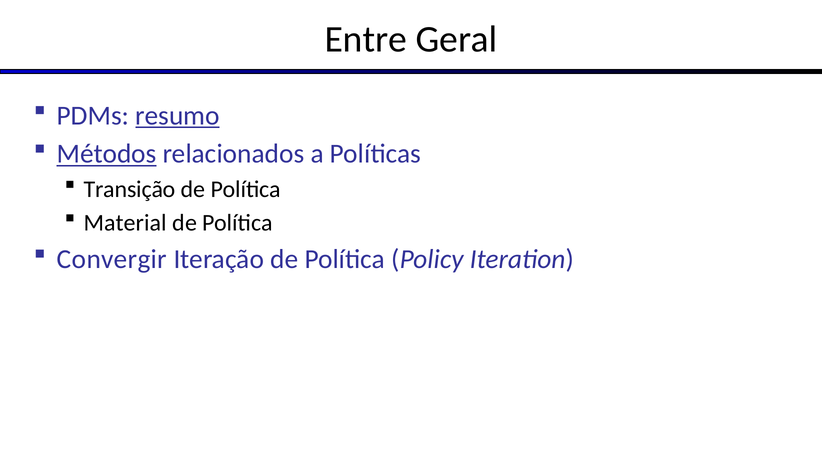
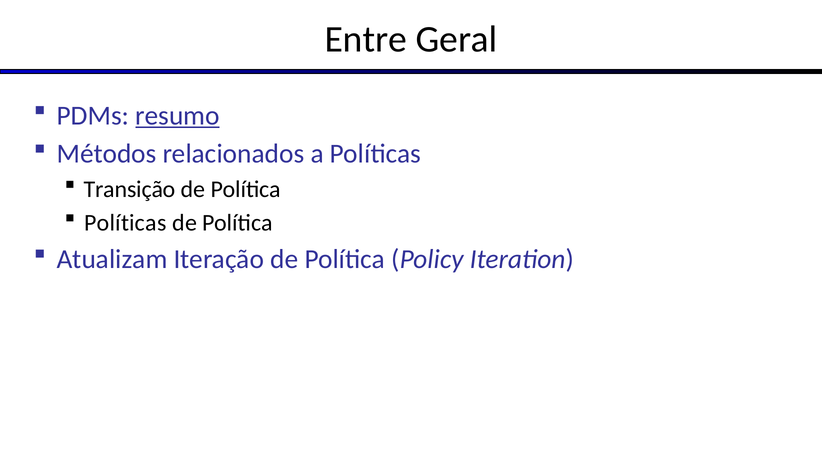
Métodos underline: present -> none
Material at (125, 223): Material -> Políticas
Convergir: Convergir -> Atualizam
